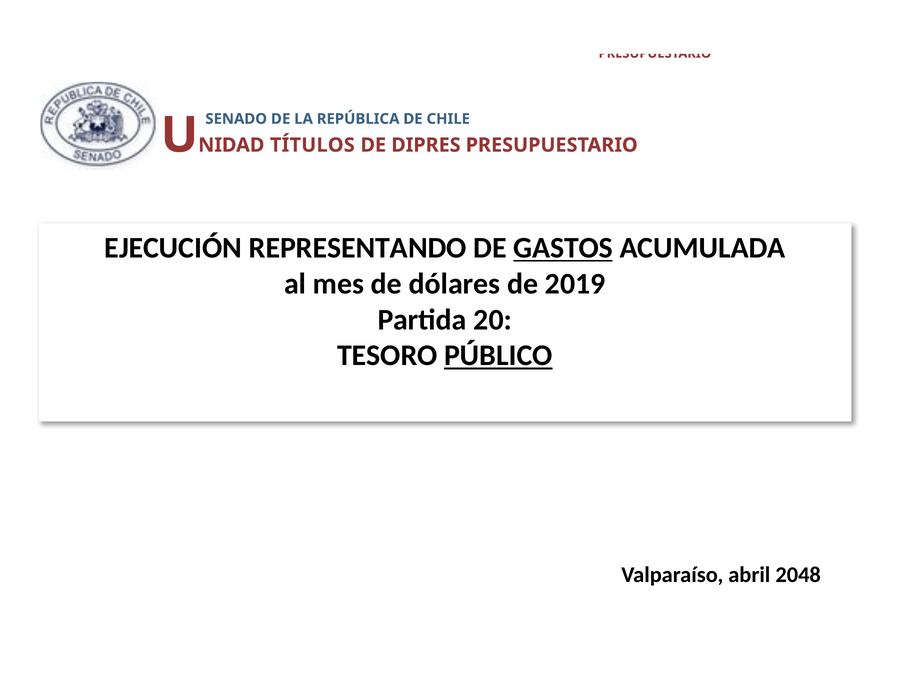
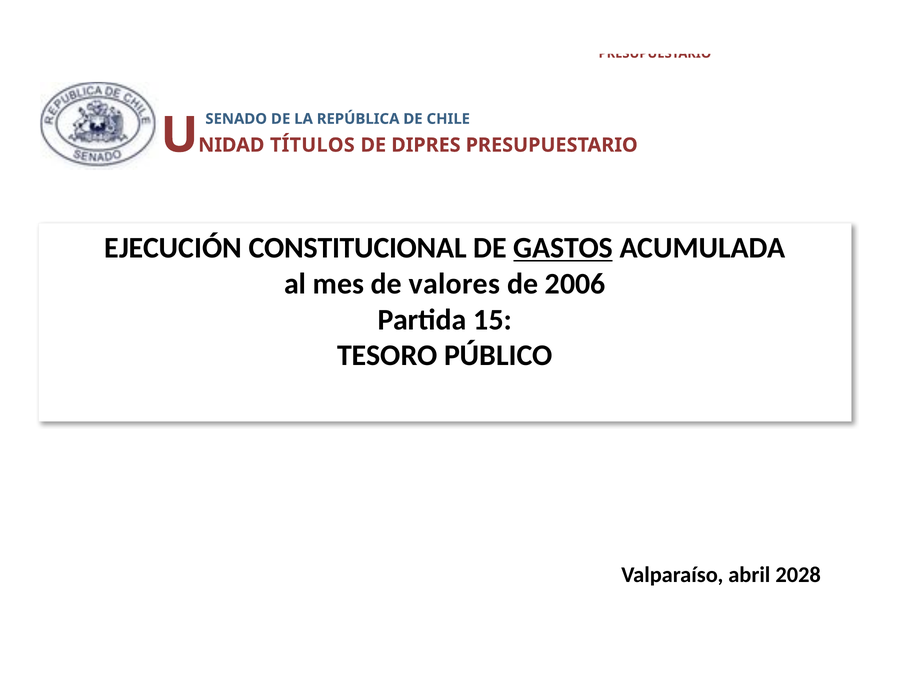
REPRESENTANDO: REPRESENTANDO -> CONSTITUCIONAL
dólares: dólares -> valores
2019: 2019 -> 2006
20: 20 -> 15
PÚBLICO underline: present -> none
2048: 2048 -> 2028
